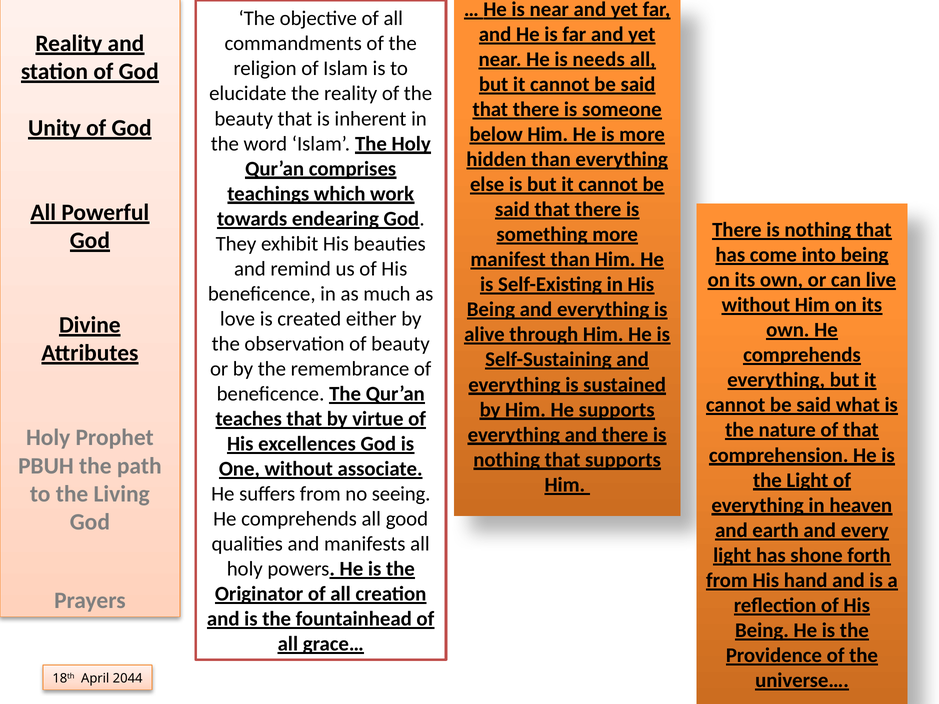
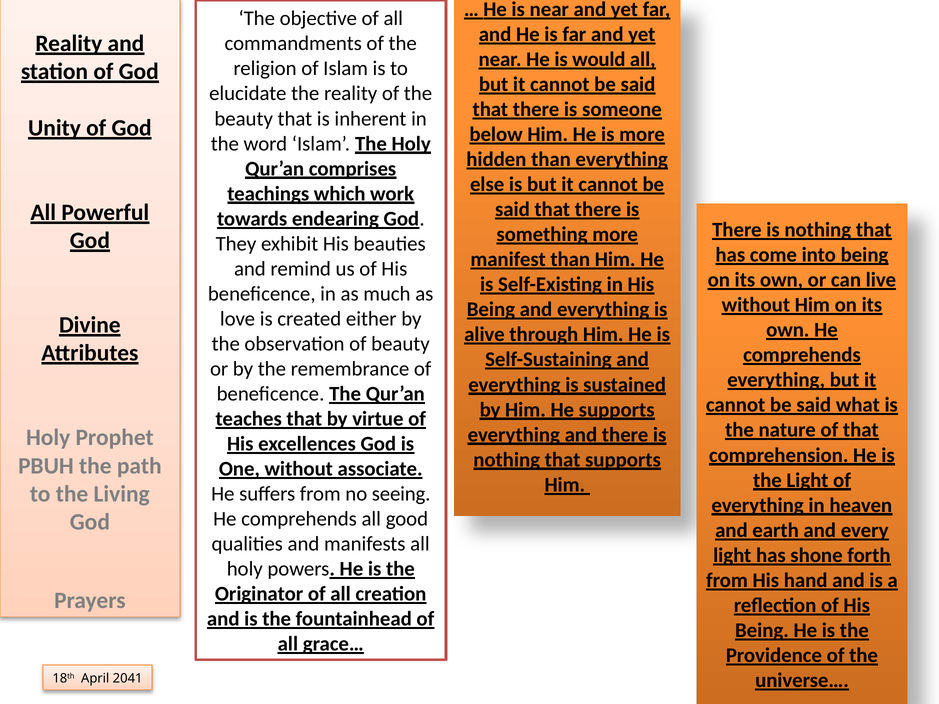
needs: needs -> would
2044: 2044 -> 2041
